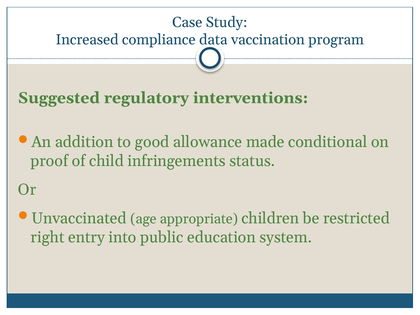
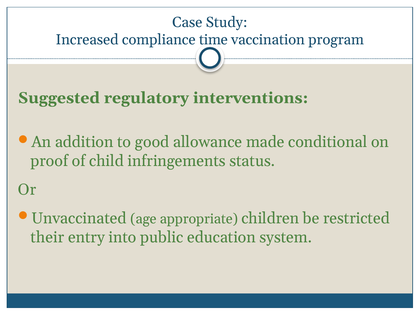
data: data -> time
right: right -> their
